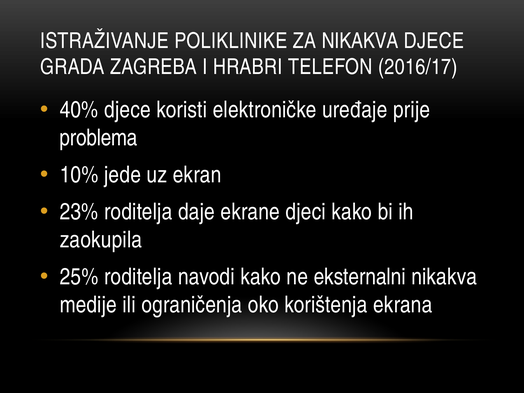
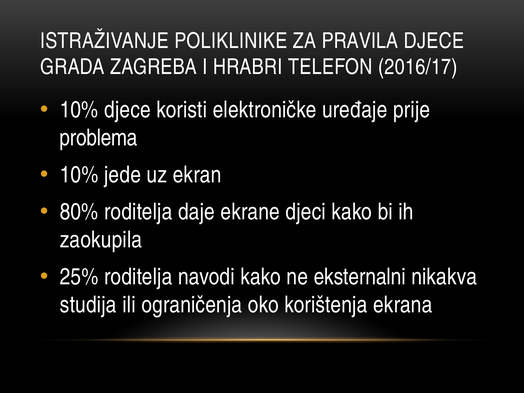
ZA NIKAKVA: NIKAKVA -> PRAVILA
40% at (79, 110): 40% -> 10%
23%: 23% -> 80%
medije: medije -> studija
